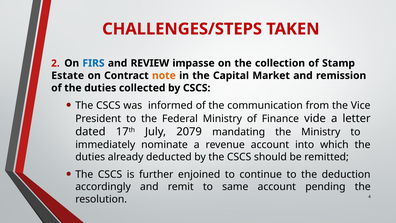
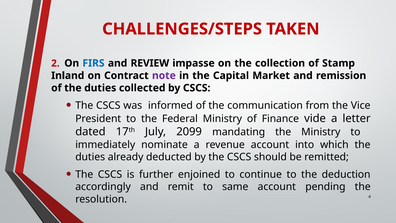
Estate: Estate -> Inland
note colour: orange -> purple
2079: 2079 -> 2099
